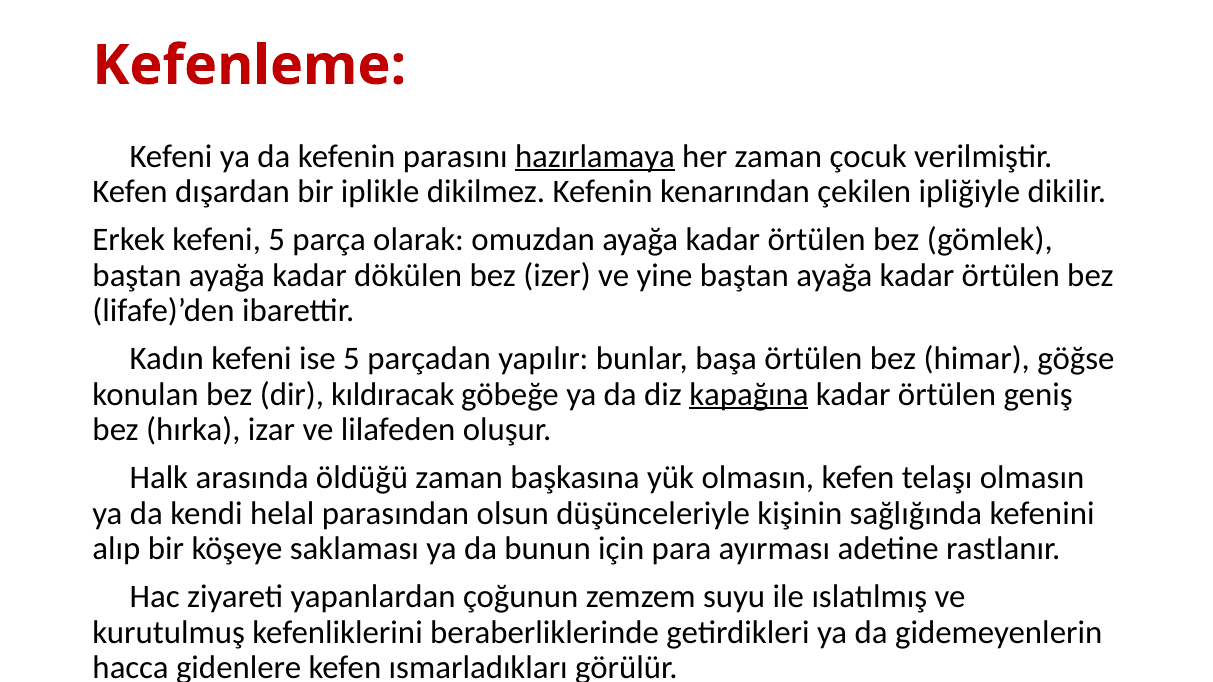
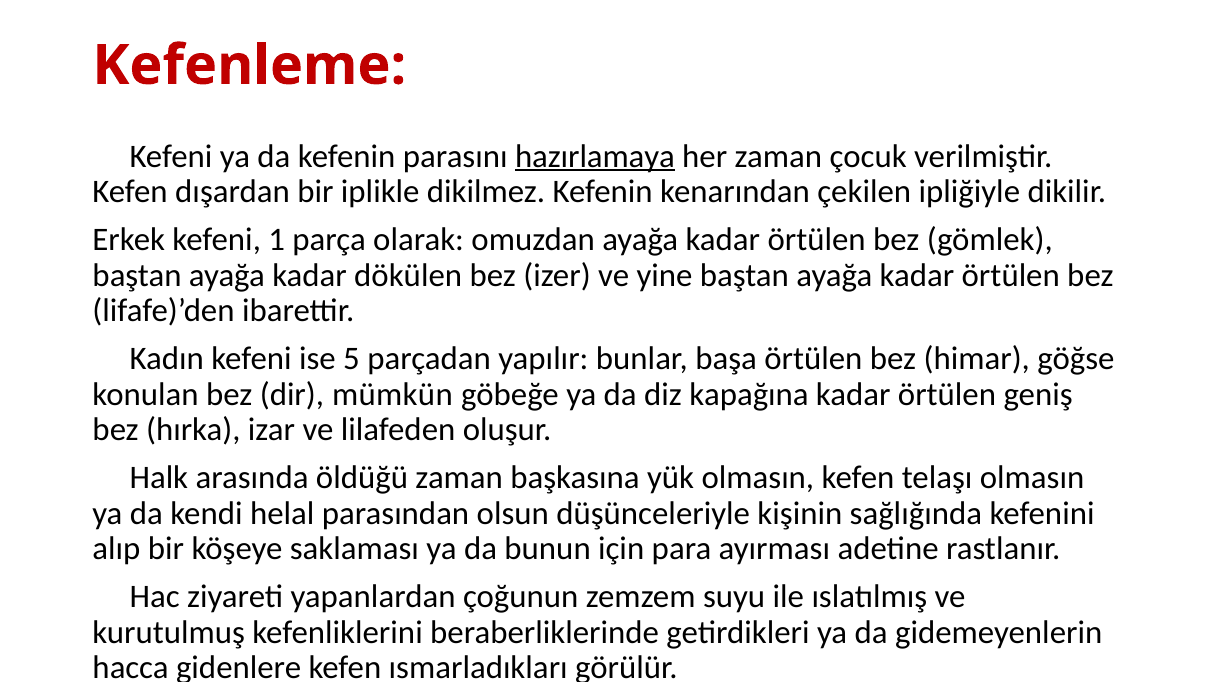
kefeni 5: 5 -> 1
kıldıracak: kıldıracak -> mümkün
kapağına underline: present -> none
